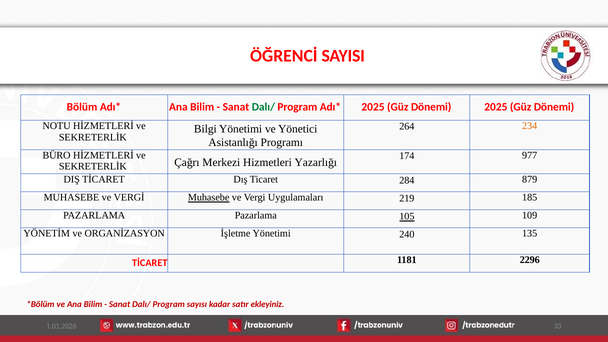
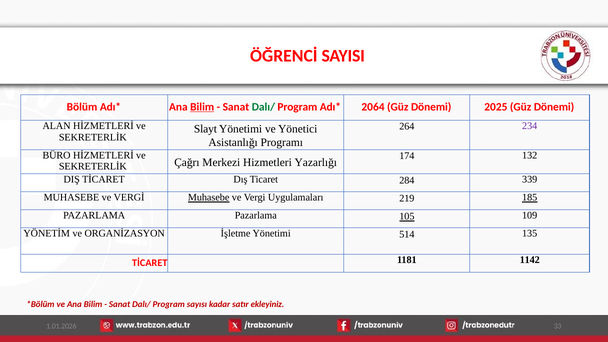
Bilim at (202, 107) underline: none -> present
2025 at (373, 107): 2025 -> 2064
NOTU: NOTU -> ALAN
234 colour: orange -> purple
Bilgi: Bilgi -> Slayt
977: 977 -> 132
879: 879 -> 339
185 underline: none -> present
240: 240 -> 514
2296: 2296 -> 1142
